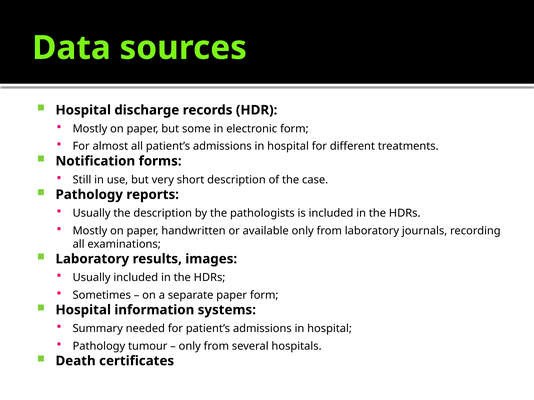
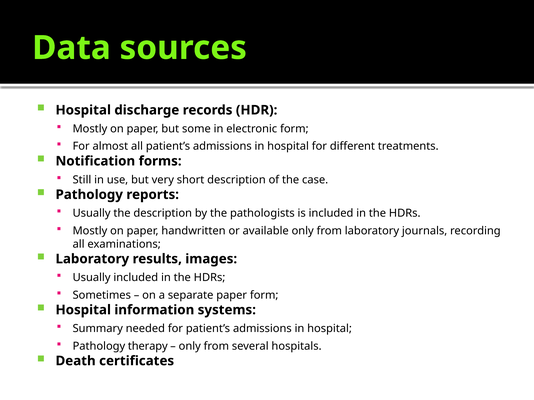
tumour: tumour -> therapy
